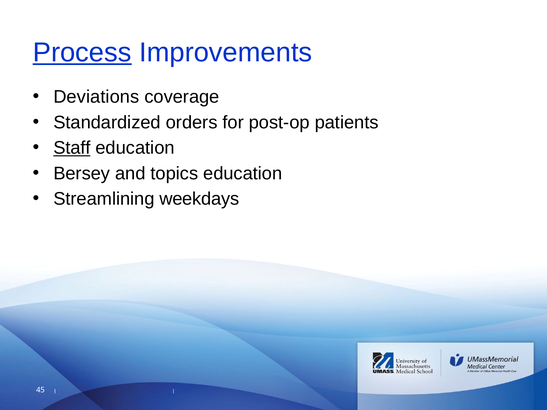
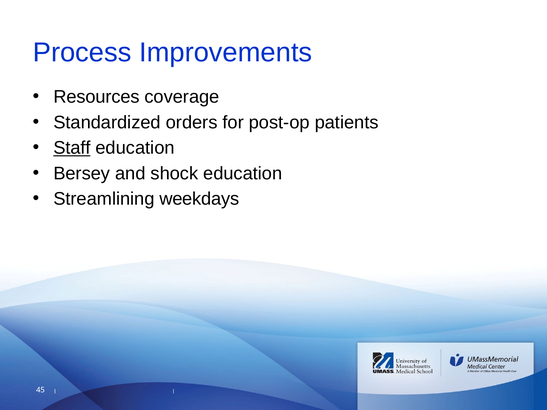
Process underline: present -> none
Deviations: Deviations -> Resources
topics: topics -> shock
